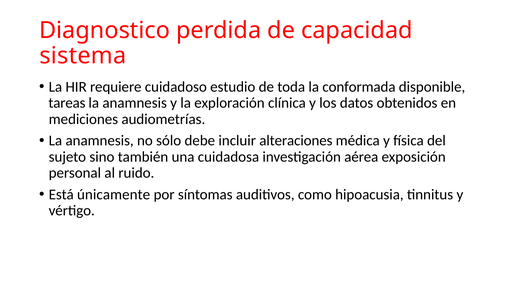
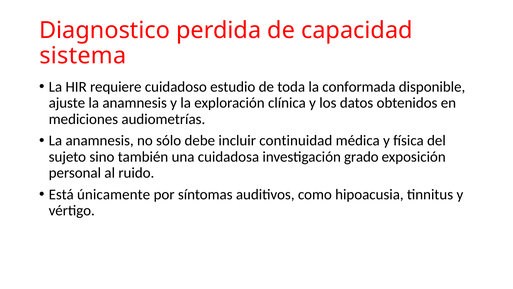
tareas: tareas -> ajuste
alteraciones: alteraciones -> continuidad
aérea: aérea -> grado
